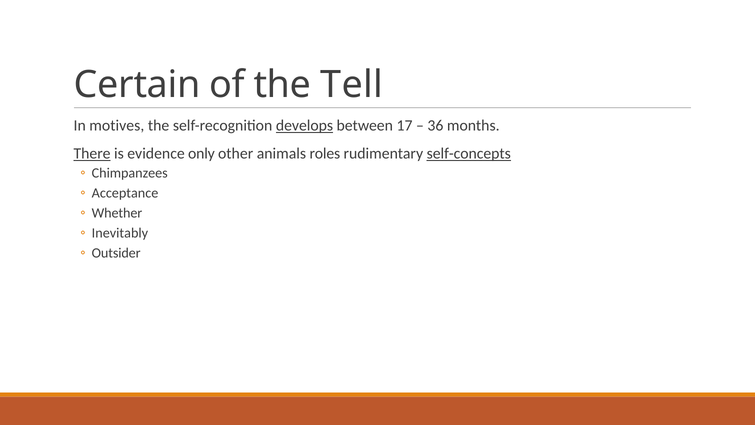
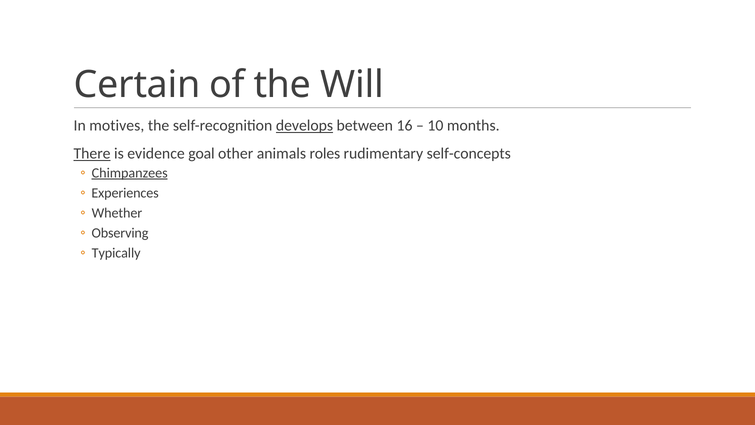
Tell: Tell -> Will
17: 17 -> 16
36: 36 -> 10
only: only -> goal
self-concepts underline: present -> none
Chimpanzees underline: none -> present
Acceptance: Acceptance -> Experiences
Inevitably: Inevitably -> Observing
Outsider: Outsider -> Typically
